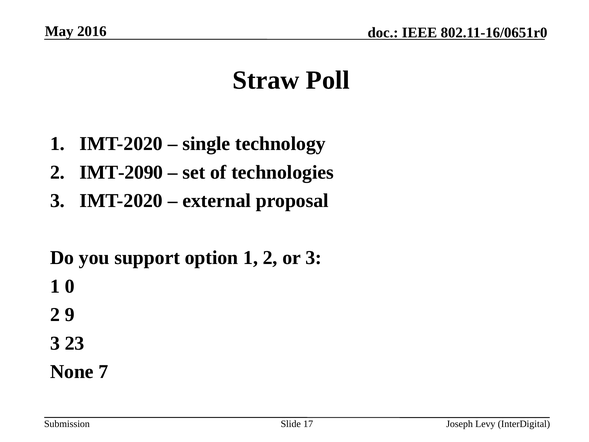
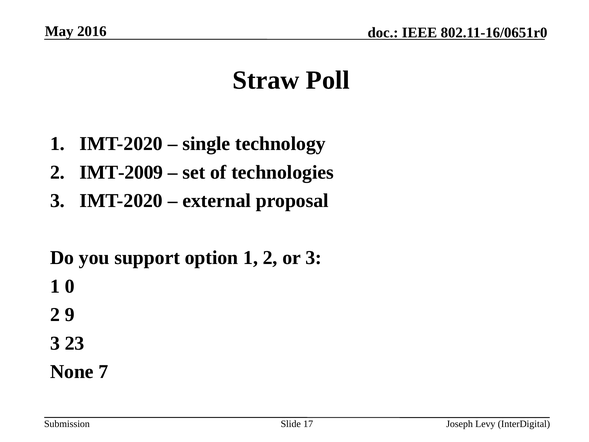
IMT-2090: IMT-2090 -> IMT-2009
